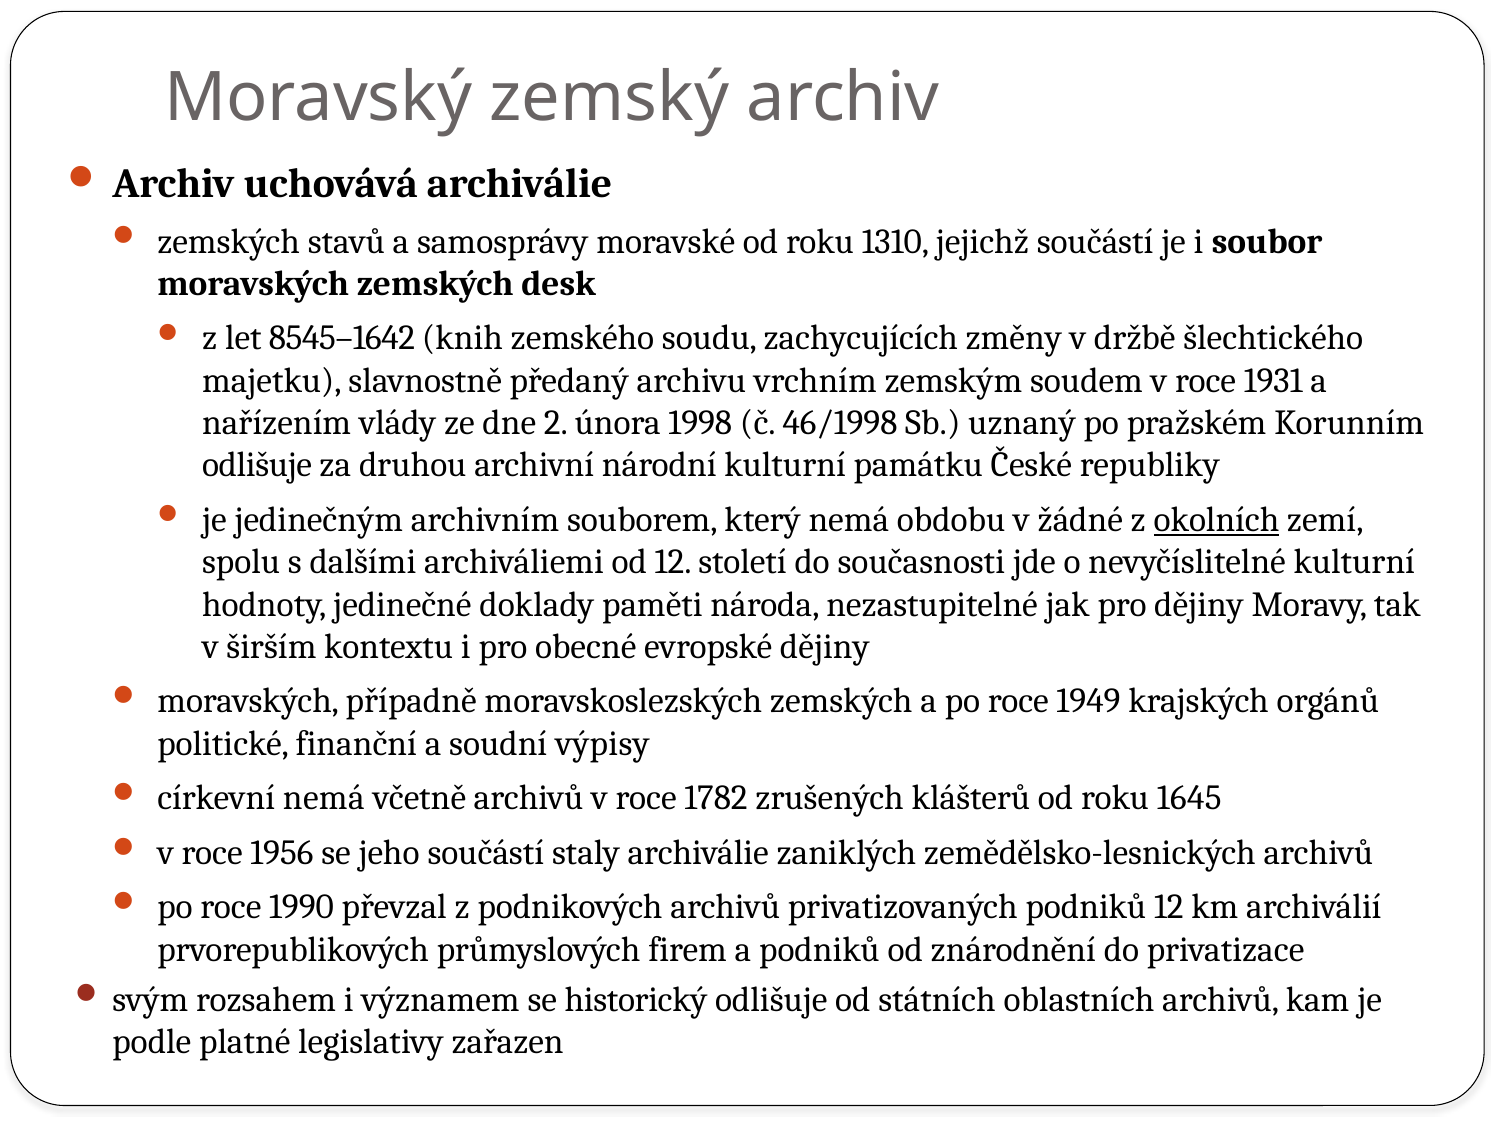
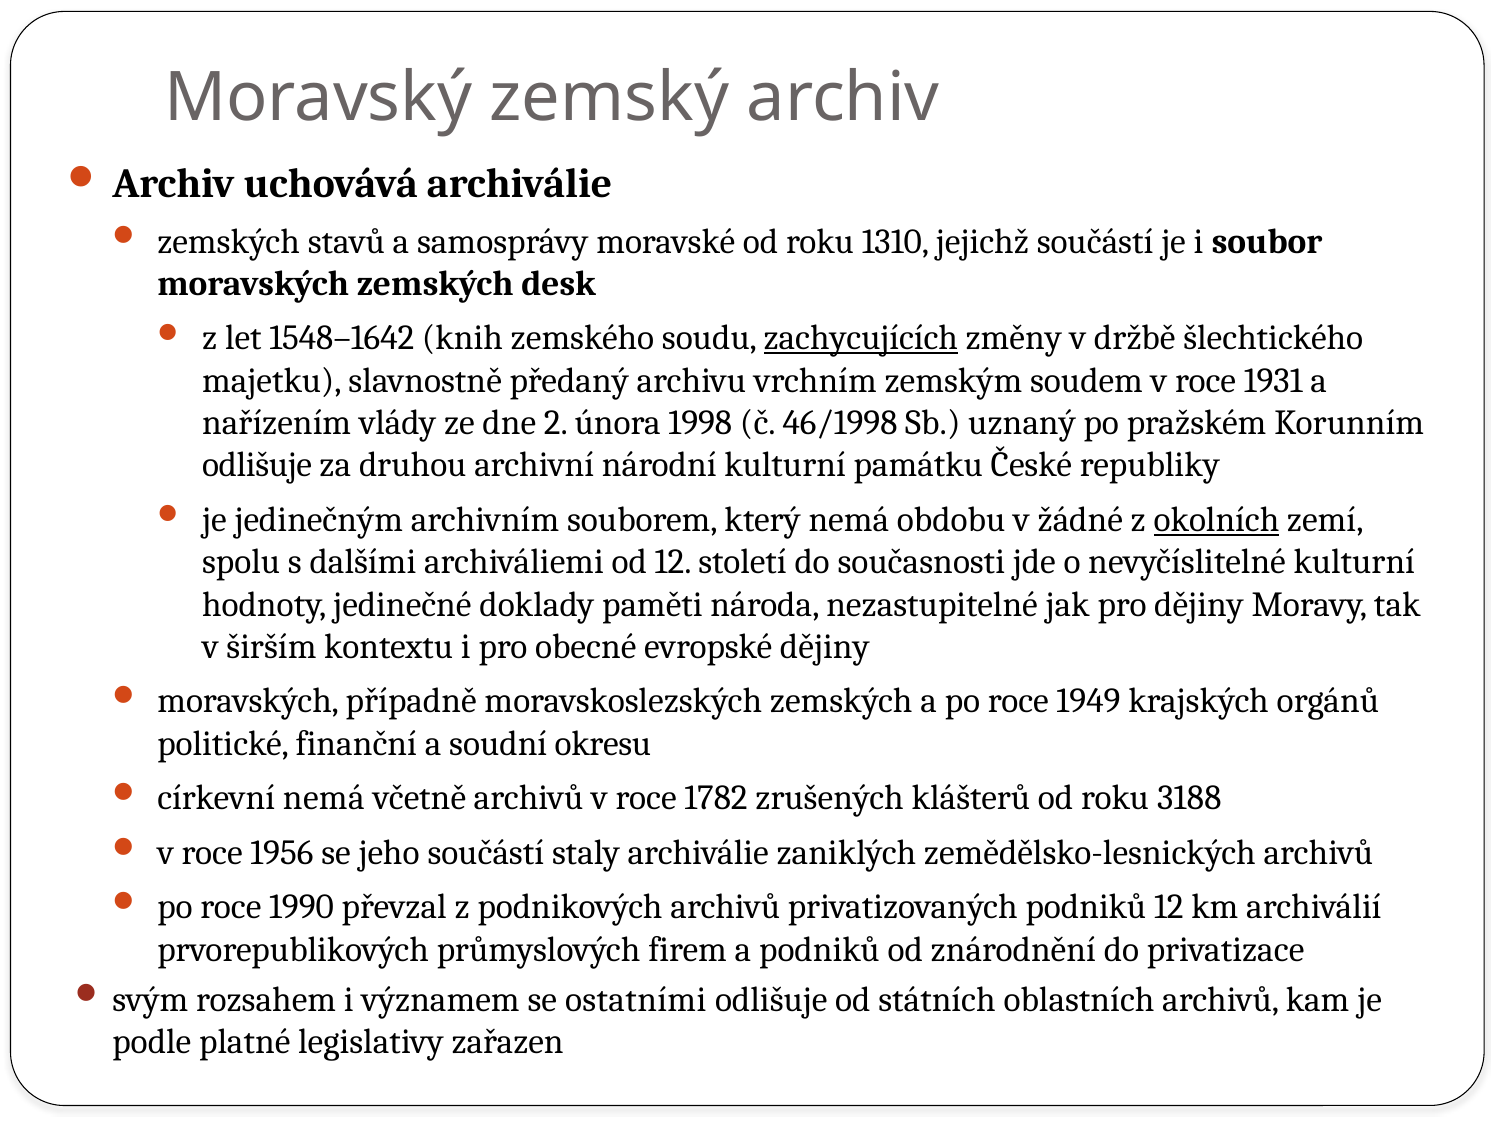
8545–1642: 8545–1642 -> 1548–1642
zachycujících underline: none -> present
výpisy: výpisy -> okresu
1645: 1645 -> 3188
historický: historický -> ostatními
